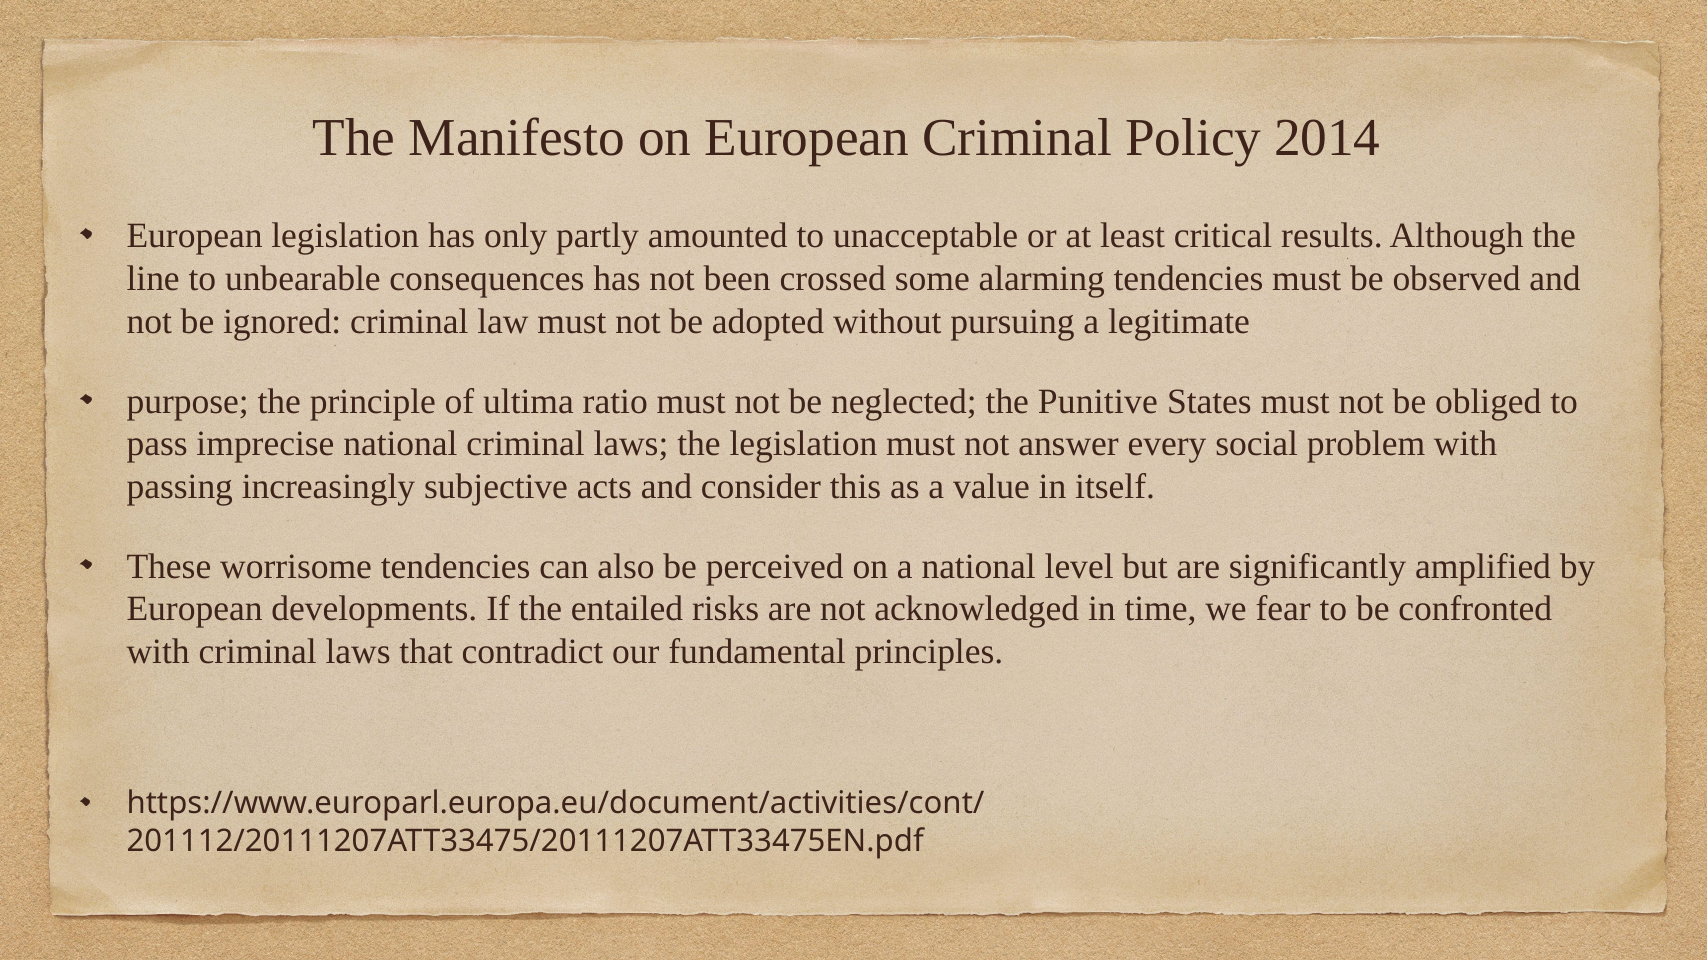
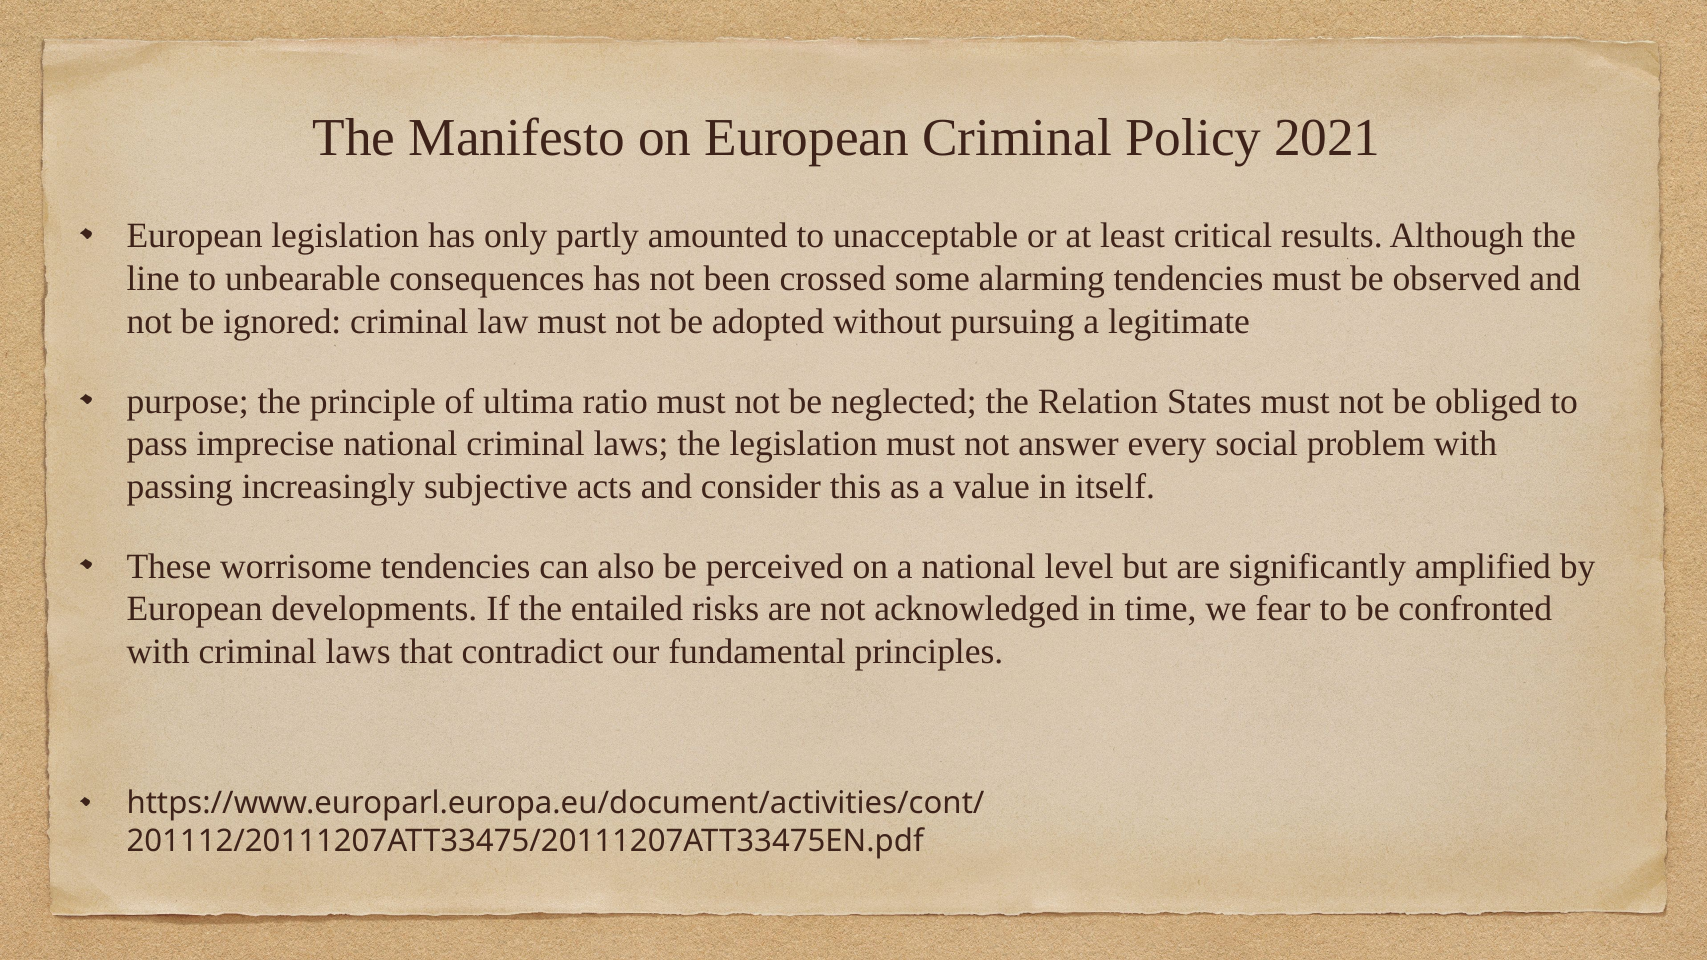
2014: 2014 -> 2021
Punitive: Punitive -> Relation
